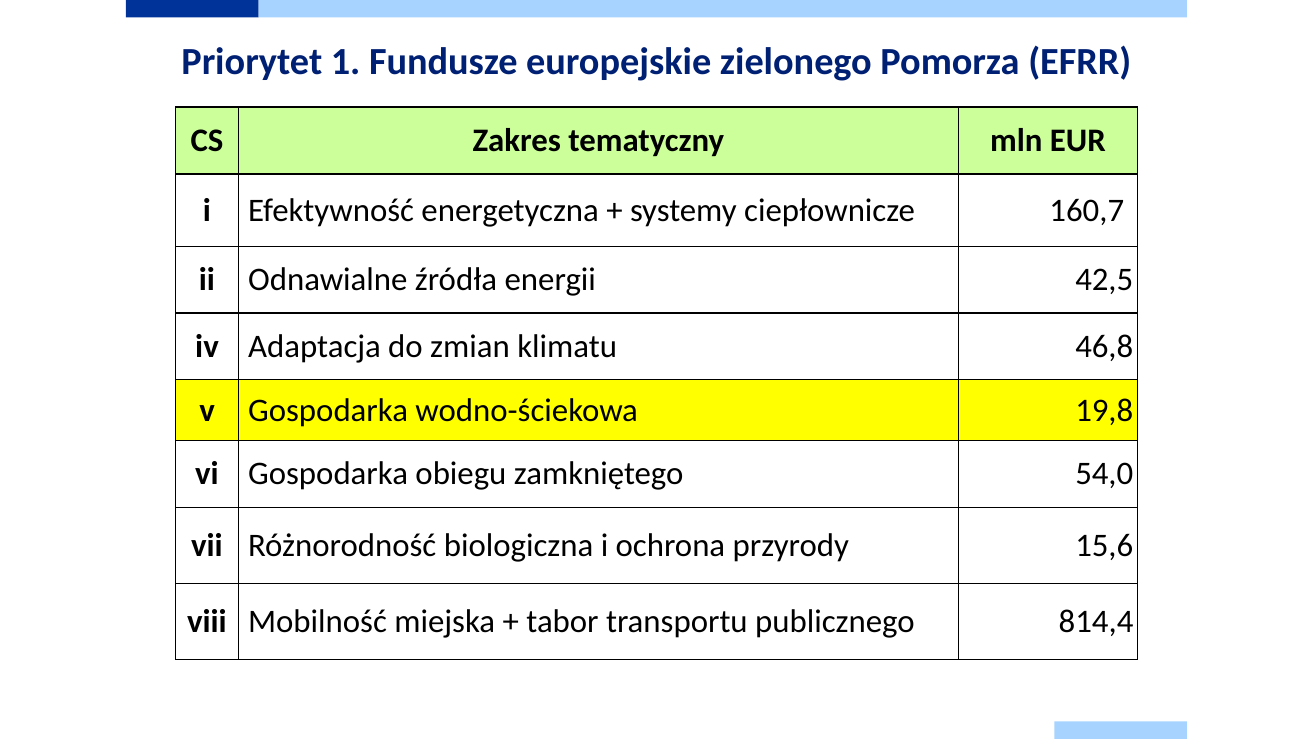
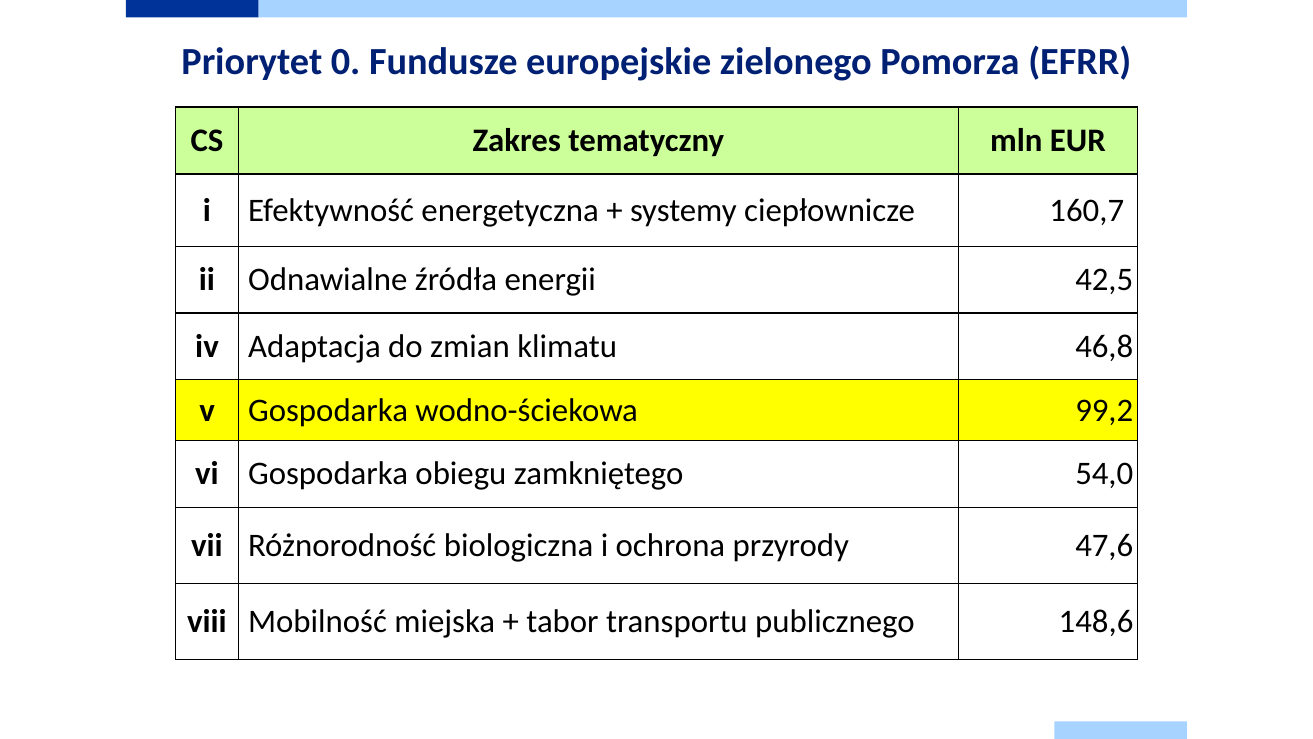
1: 1 -> 0
19,8: 19,8 -> 99,2
15,6: 15,6 -> 47,6
814,4: 814,4 -> 148,6
